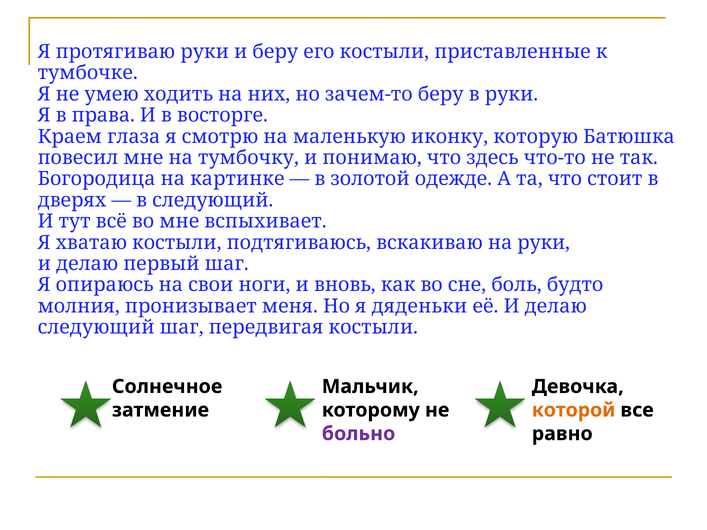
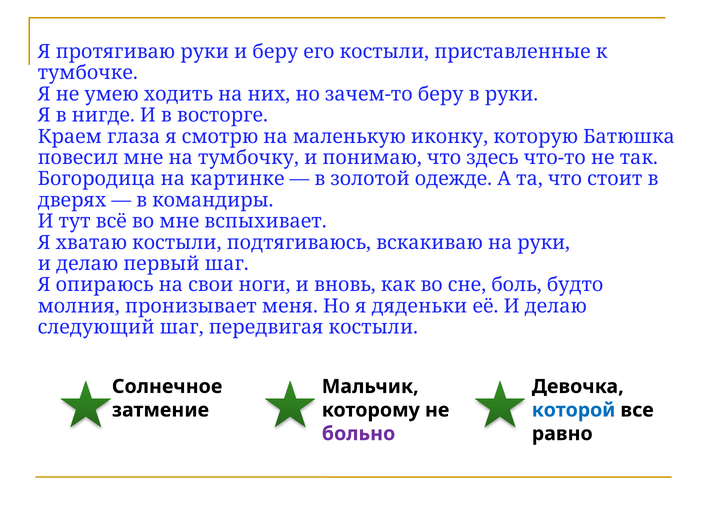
права: права -> нигде
в следующий: следующий -> командиры
которой colour: orange -> blue
